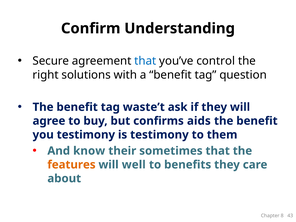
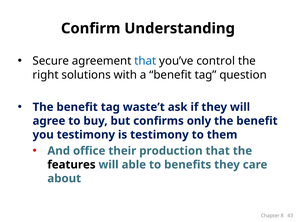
aids: aids -> only
know: know -> office
sometimes: sometimes -> production
features colour: orange -> black
well: well -> able
